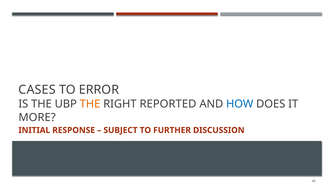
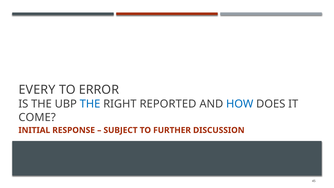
CASES: CASES -> EVERY
THE at (90, 104) colour: orange -> blue
MORE: MORE -> COME
